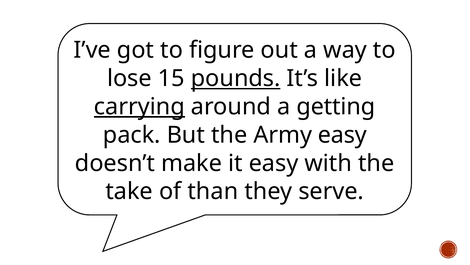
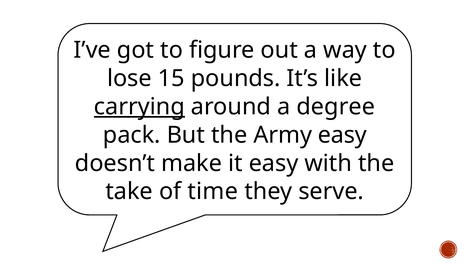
pounds underline: present -> none
getting: getting -> degree
than: than -> time
